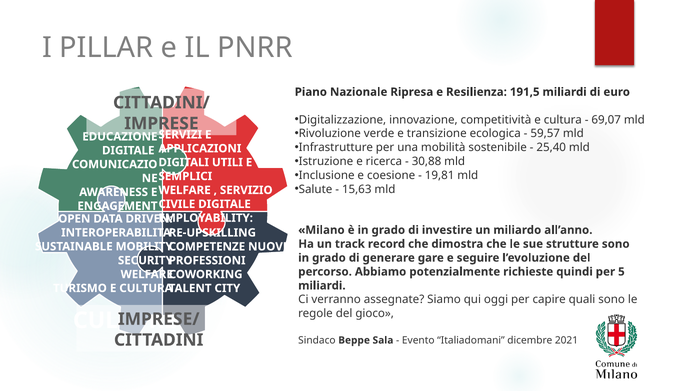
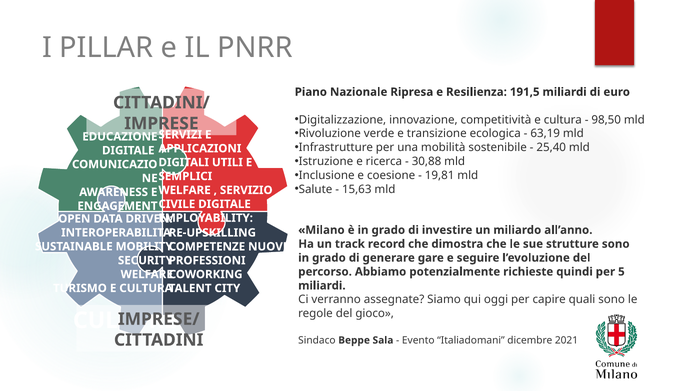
69,07: 69,07 -> 98,50
59,57: 59,57 -> 63,19
